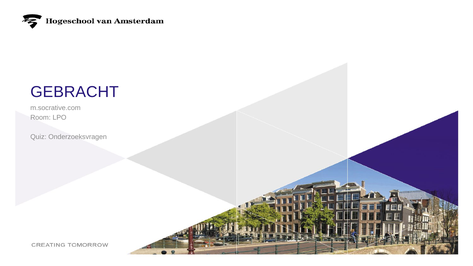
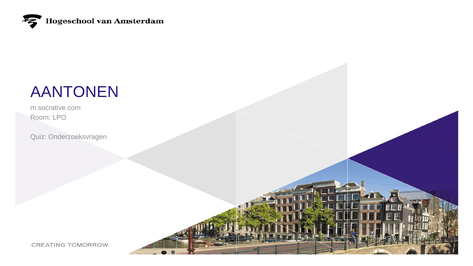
GEBRACHT: GEBRACHT -> AANTONEN
